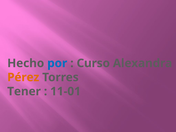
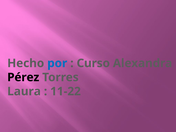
Pérez colour: orange -> black
Tener: Tener -> Laura
11-01: 11-01 -> 11-22
